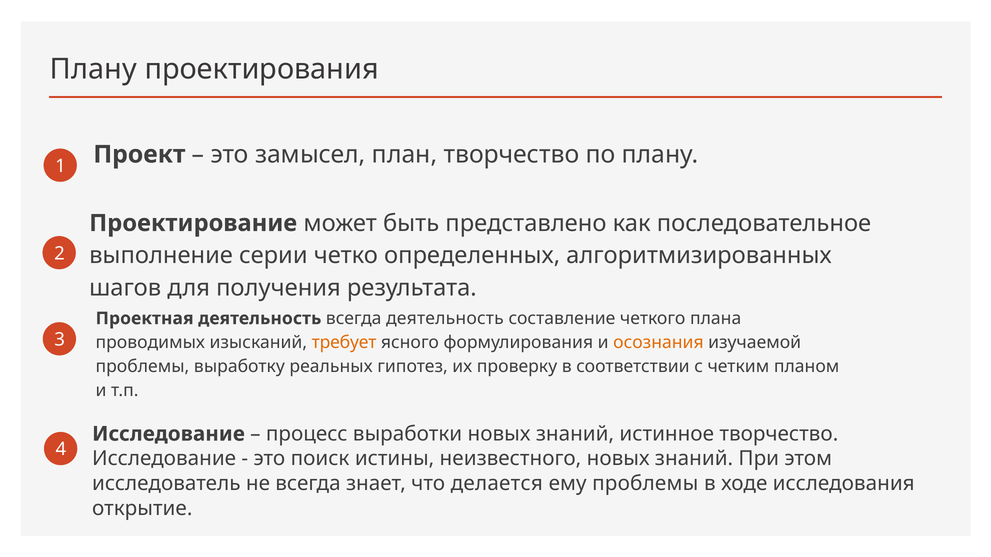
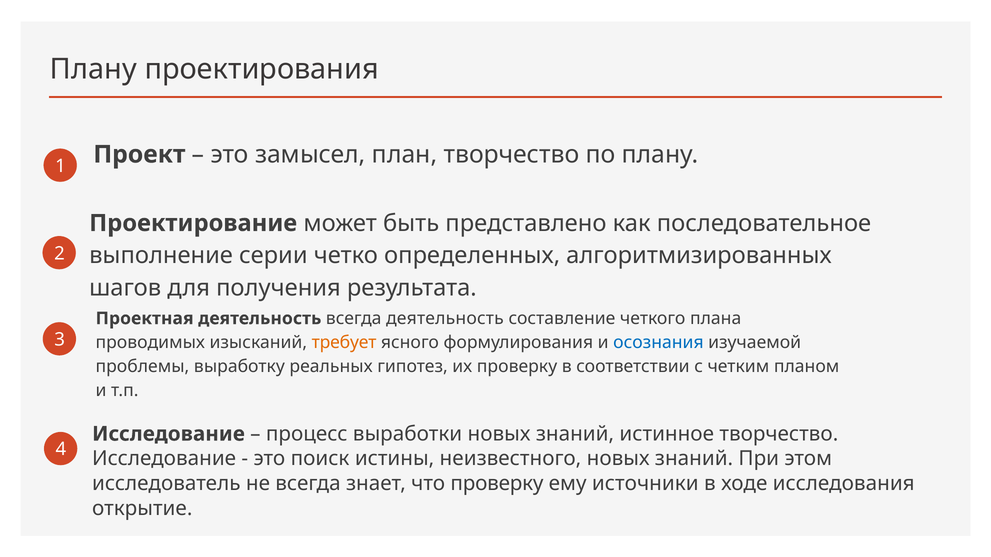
осознания colour: orange -> blue
что делается: делается -> проверку
ему проблемы: проблемы -> источники
